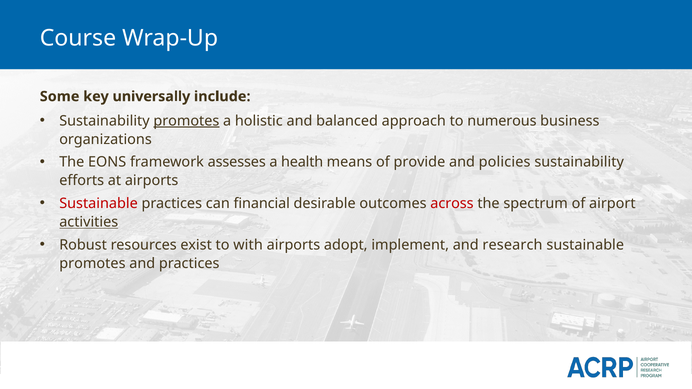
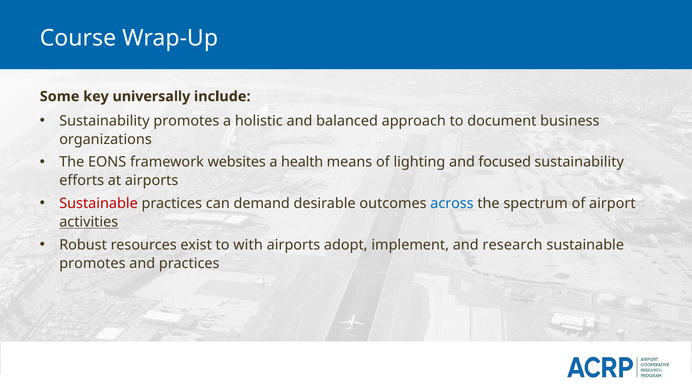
promotes at (186, 121) underline: present -> none
numerous: numerous -> document
assesses: assesses -> websites
provide: provide -> lighting
policies: policies -> focused
financial: financial -> demand
across colour: red -> blue
